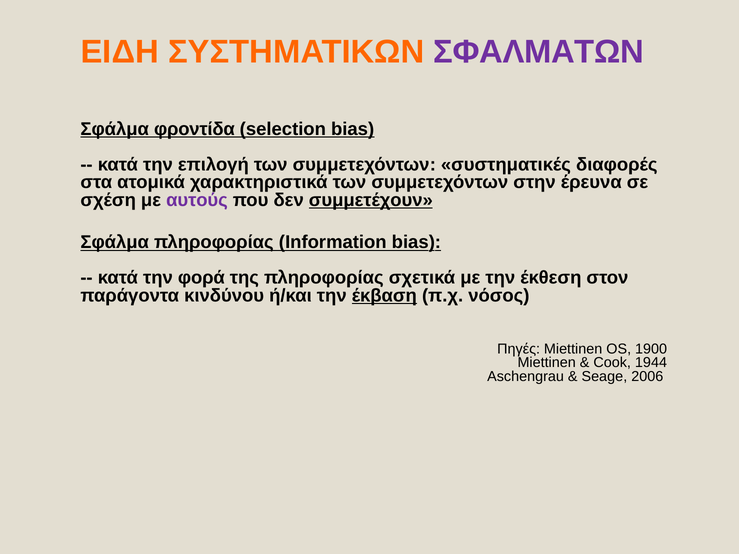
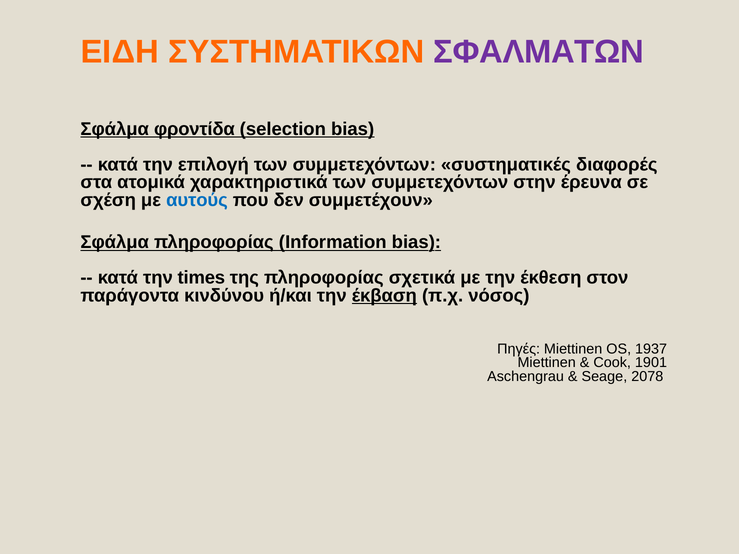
αυτούς colour: purple -> blue
συμμετέχουν underline: present -> none
φορά: φορά -> times
1900: 1900 -> 1937
1944: 1944 -> 1901
2006: 2006 -> 2078
